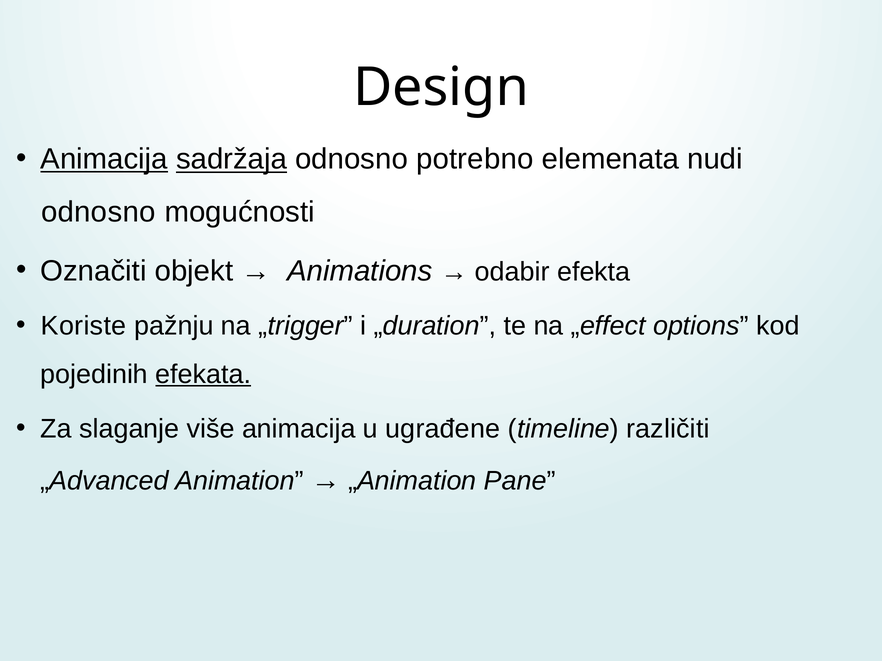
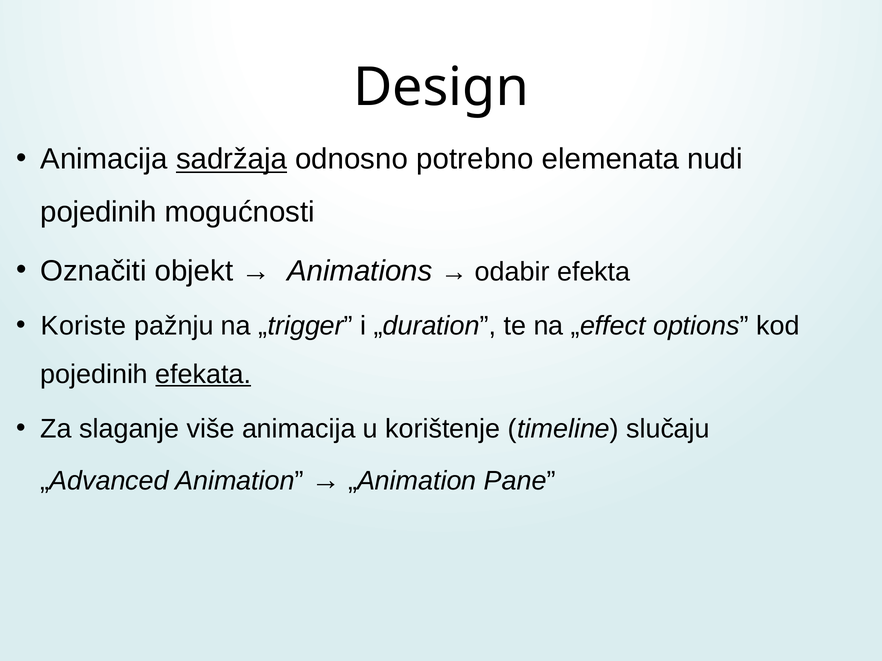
Animacija at (104, 159) underline: present -> none
odnosno at (98, 212): odnosno -> pojedinih
ugrađene: ugrađene -> korištenje
različiti: različiti -> slučaju
